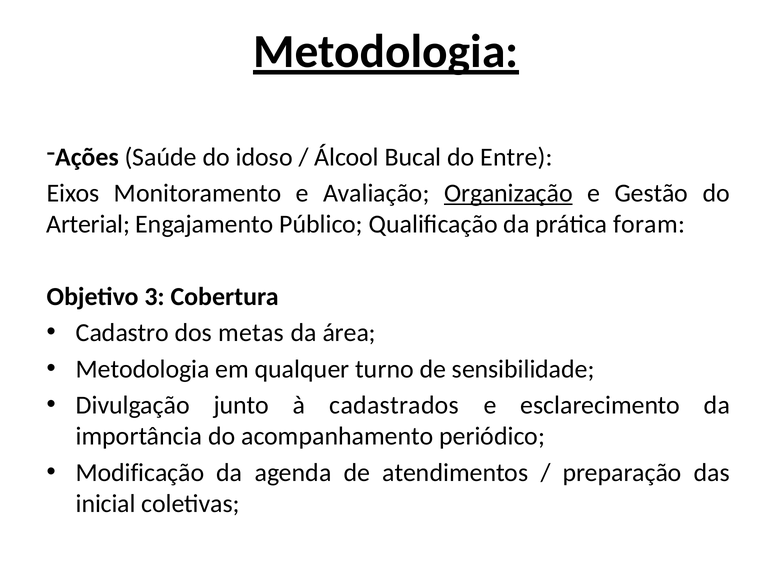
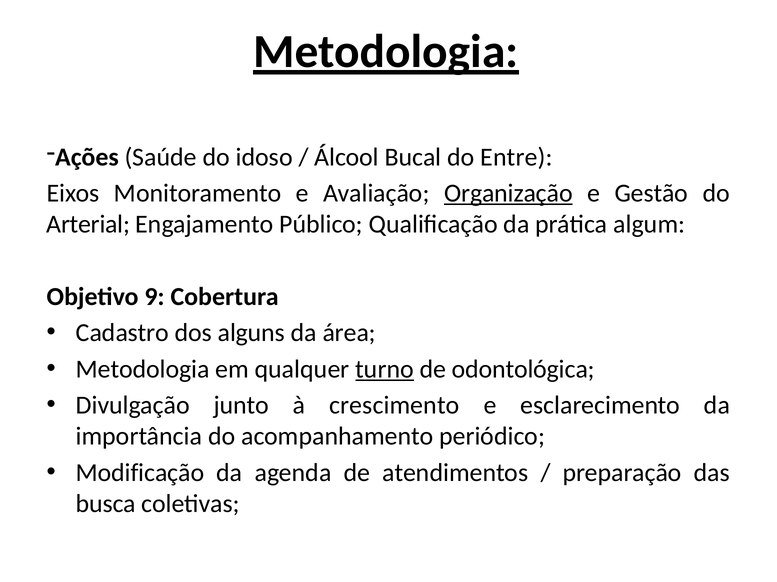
foram: foram -> algum
3: 3 -> 9
metas: metas -> alguns
turno underline: none -> present
sensibilidade: sensibilidade -> odontológica
cadastrados: cadastrados -> crescimento
inicial: inicial -> busca
